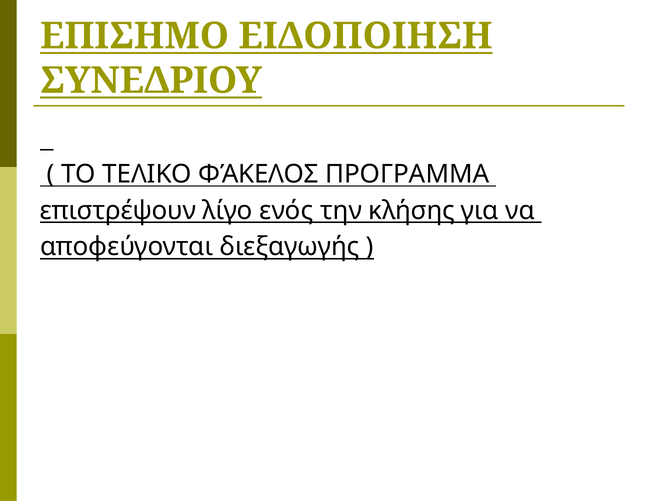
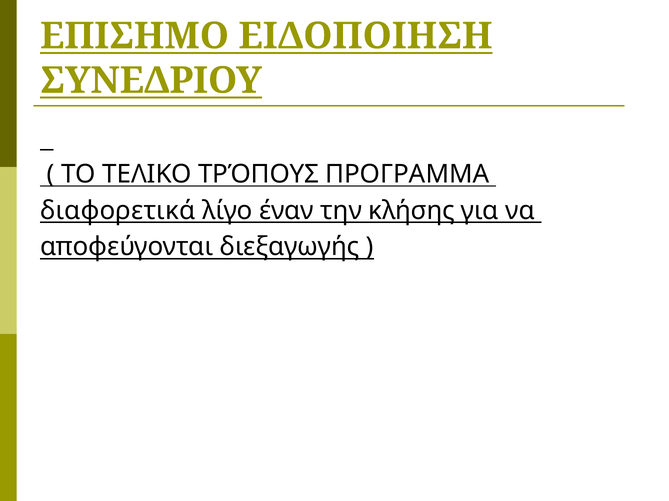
ΦΆΚΕΛΟΣ: ΦΆΚΕΛΟΣ -> ΤΡΌΠΟΥΣ
επιστρέψουν: επιστρέψουν -> διαφορετικά
ενός: ενός -> έναν
